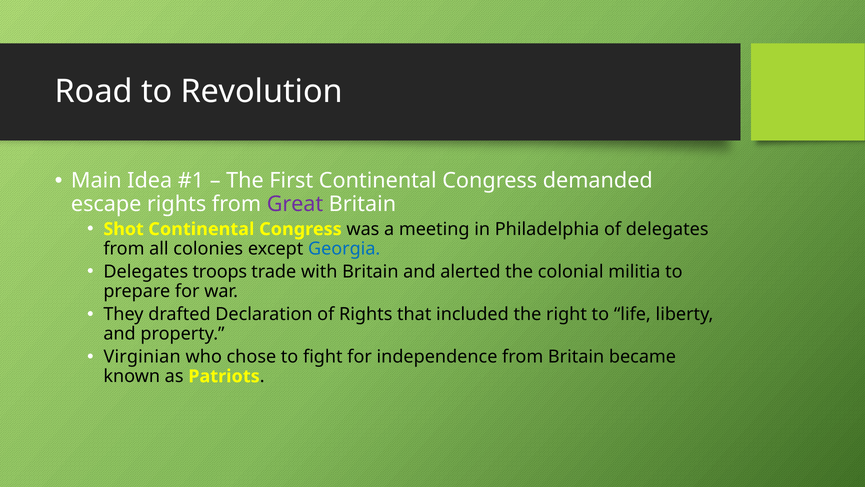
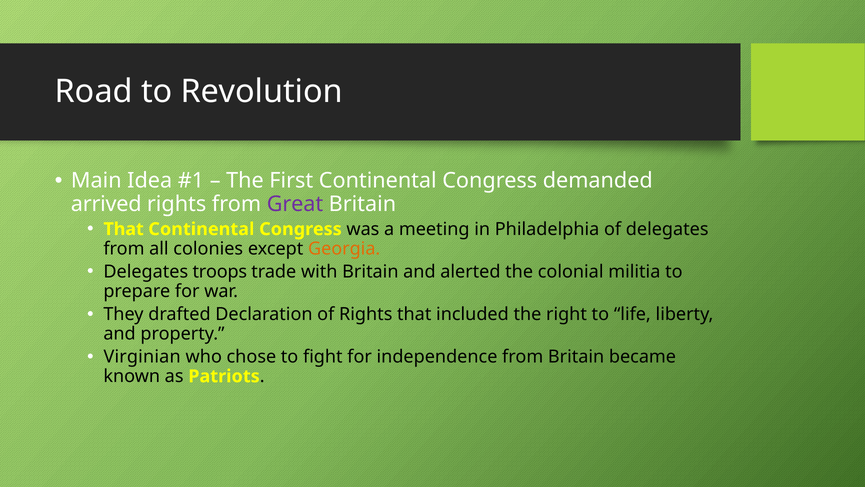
escape: escape -> arrived
Shot at (124, 229): Shot -> That
Georgia colour: blue -> orange
